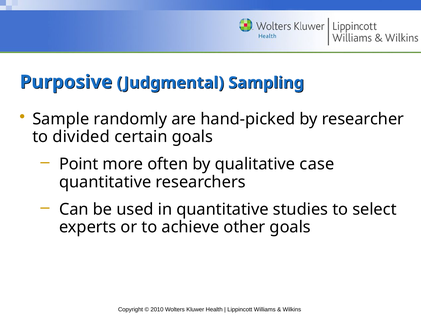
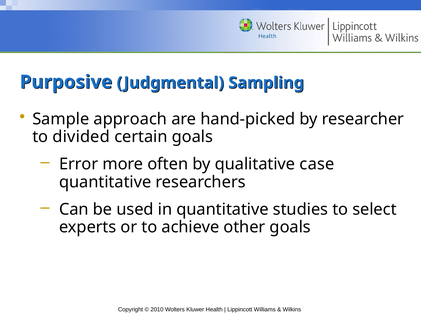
randomly: randomly -> approach
Point: Point -> Error
